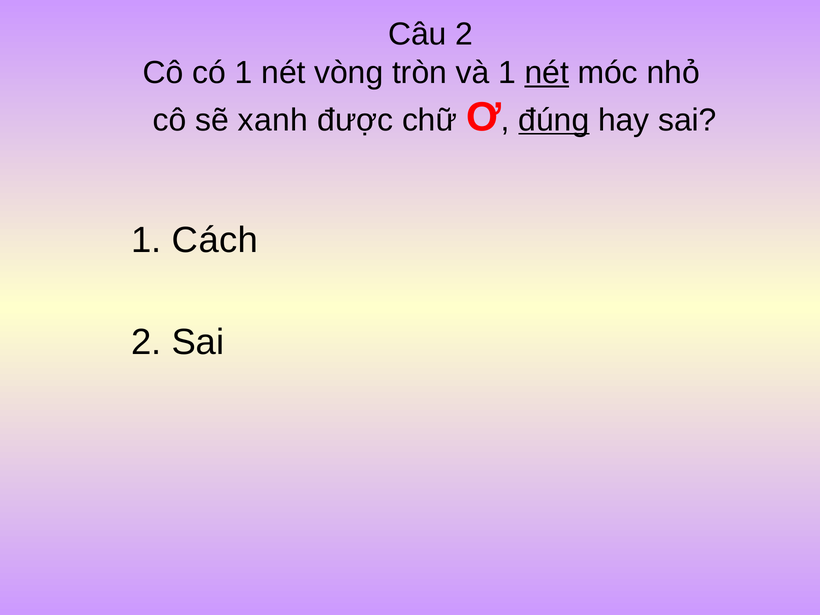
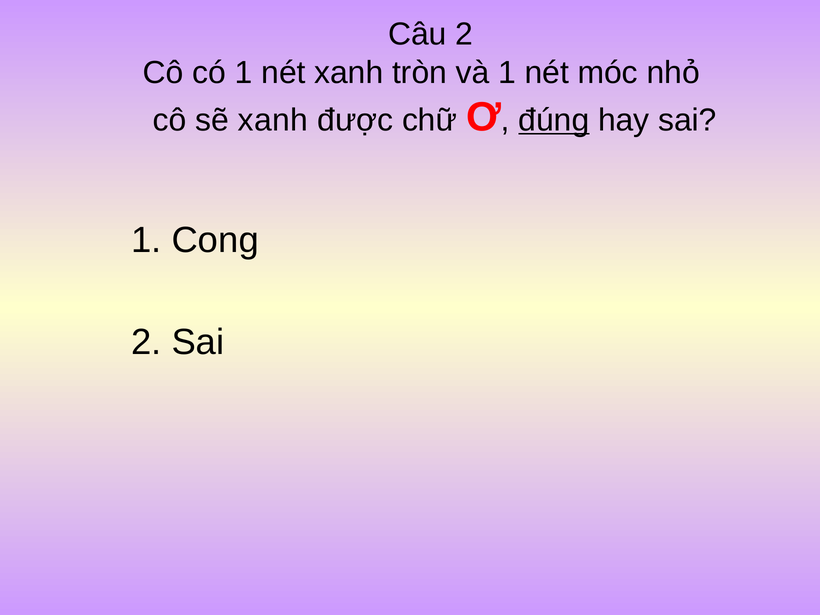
nét vòng: vòng -> xanh
nét at (547, 73) underline: present -> none
Cách: Cách -> Cong
